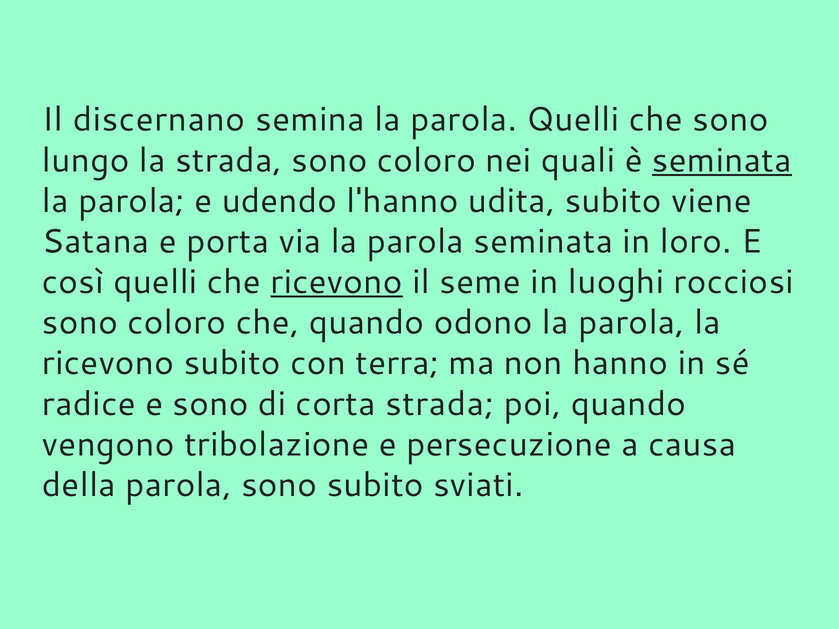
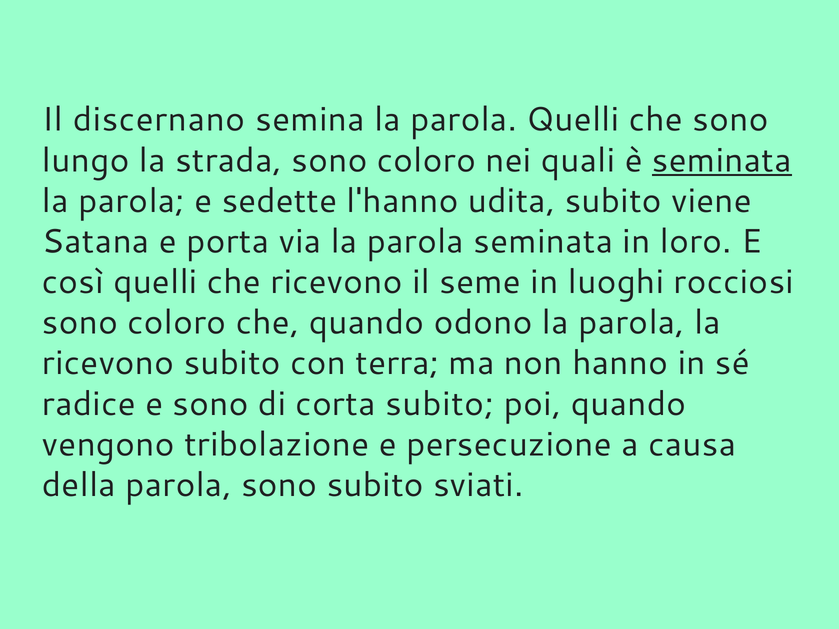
udendo: udendo -> sedette
ricevono at (337, 282) underline: present -> none
corta strada: strada -> subito
